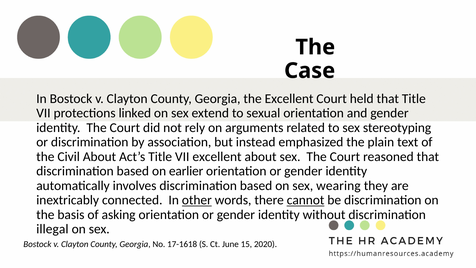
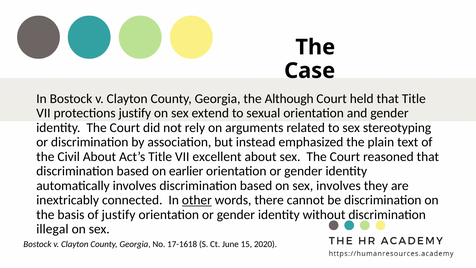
the Excellent: Excellent -> Although
protections linked: linked -> justify
sex wearing: wearing -> involves
cannot underline: present -> none
of asking: asking -> justify
